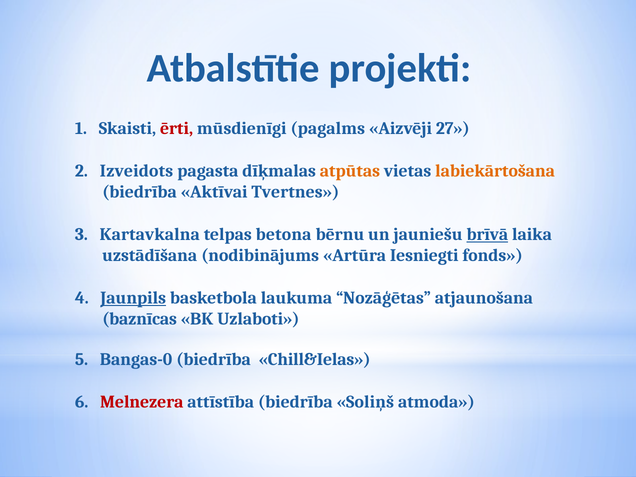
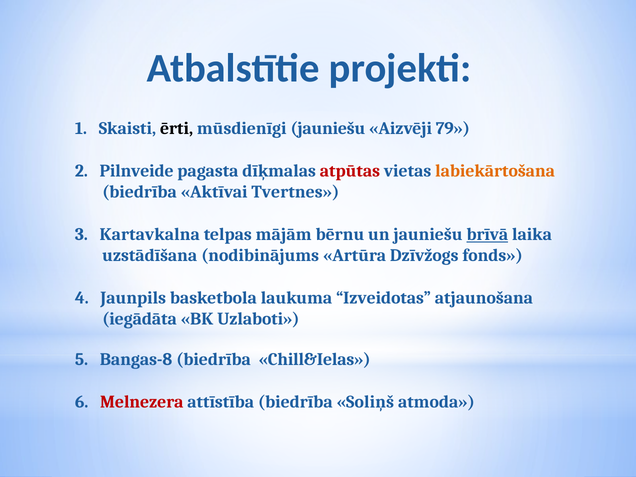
ērti colour: red -> black
mūsdienīgi pagalms: pagalms -> jauniešu
27: 27 -> 79
Izveidots: Izveidots -> Pilnveide
atpūtas colour: orange -> red
betona: betona -> mājām
Iesniegti: Iesniegti -> Dzīvžogs
Jaunpils underline: present -> none
Nozāģētas: Nozāģētas -> Izveidotas
baznīcas: baznīcas -> iegādāta
Bangas-0: Bangas-0 -> Bangas-8
